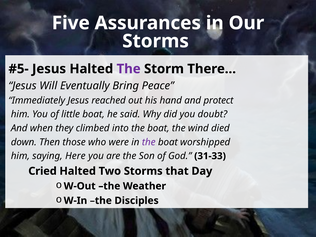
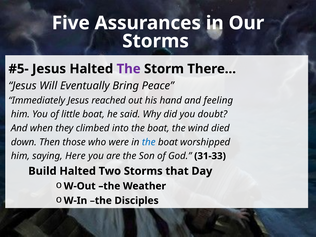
protect: protect -> feeling
the at (149, 142) colour: purple -> blue
Cried: Cried -> Build
